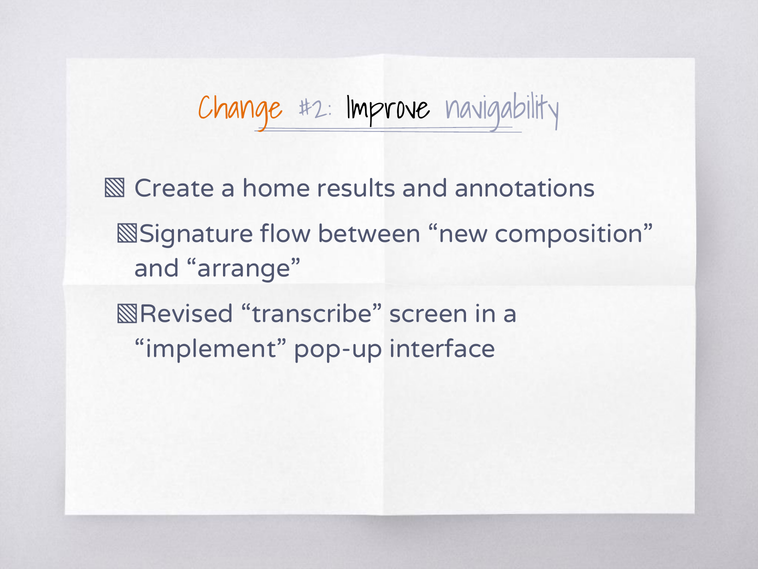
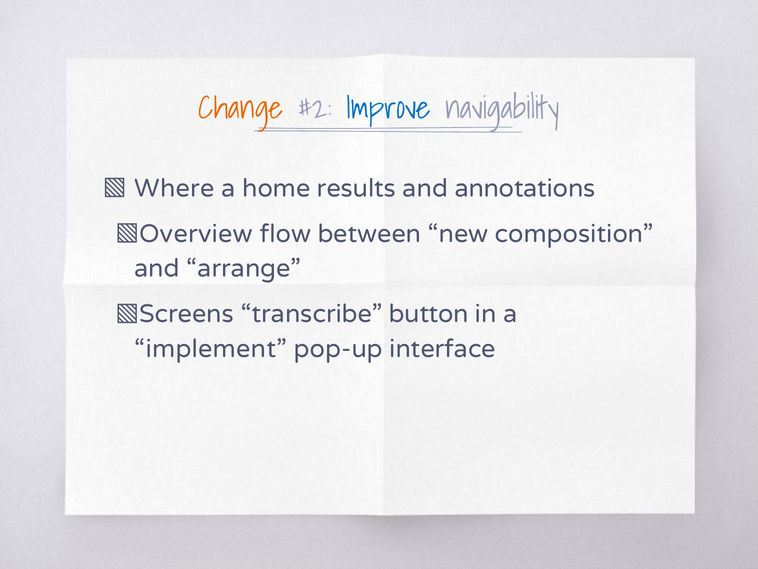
Improve colour: black -> blue
Create: Create -> Where
Signature: Signature -> Overview
Revised: Revised -> Screens
screen: screen -> button
